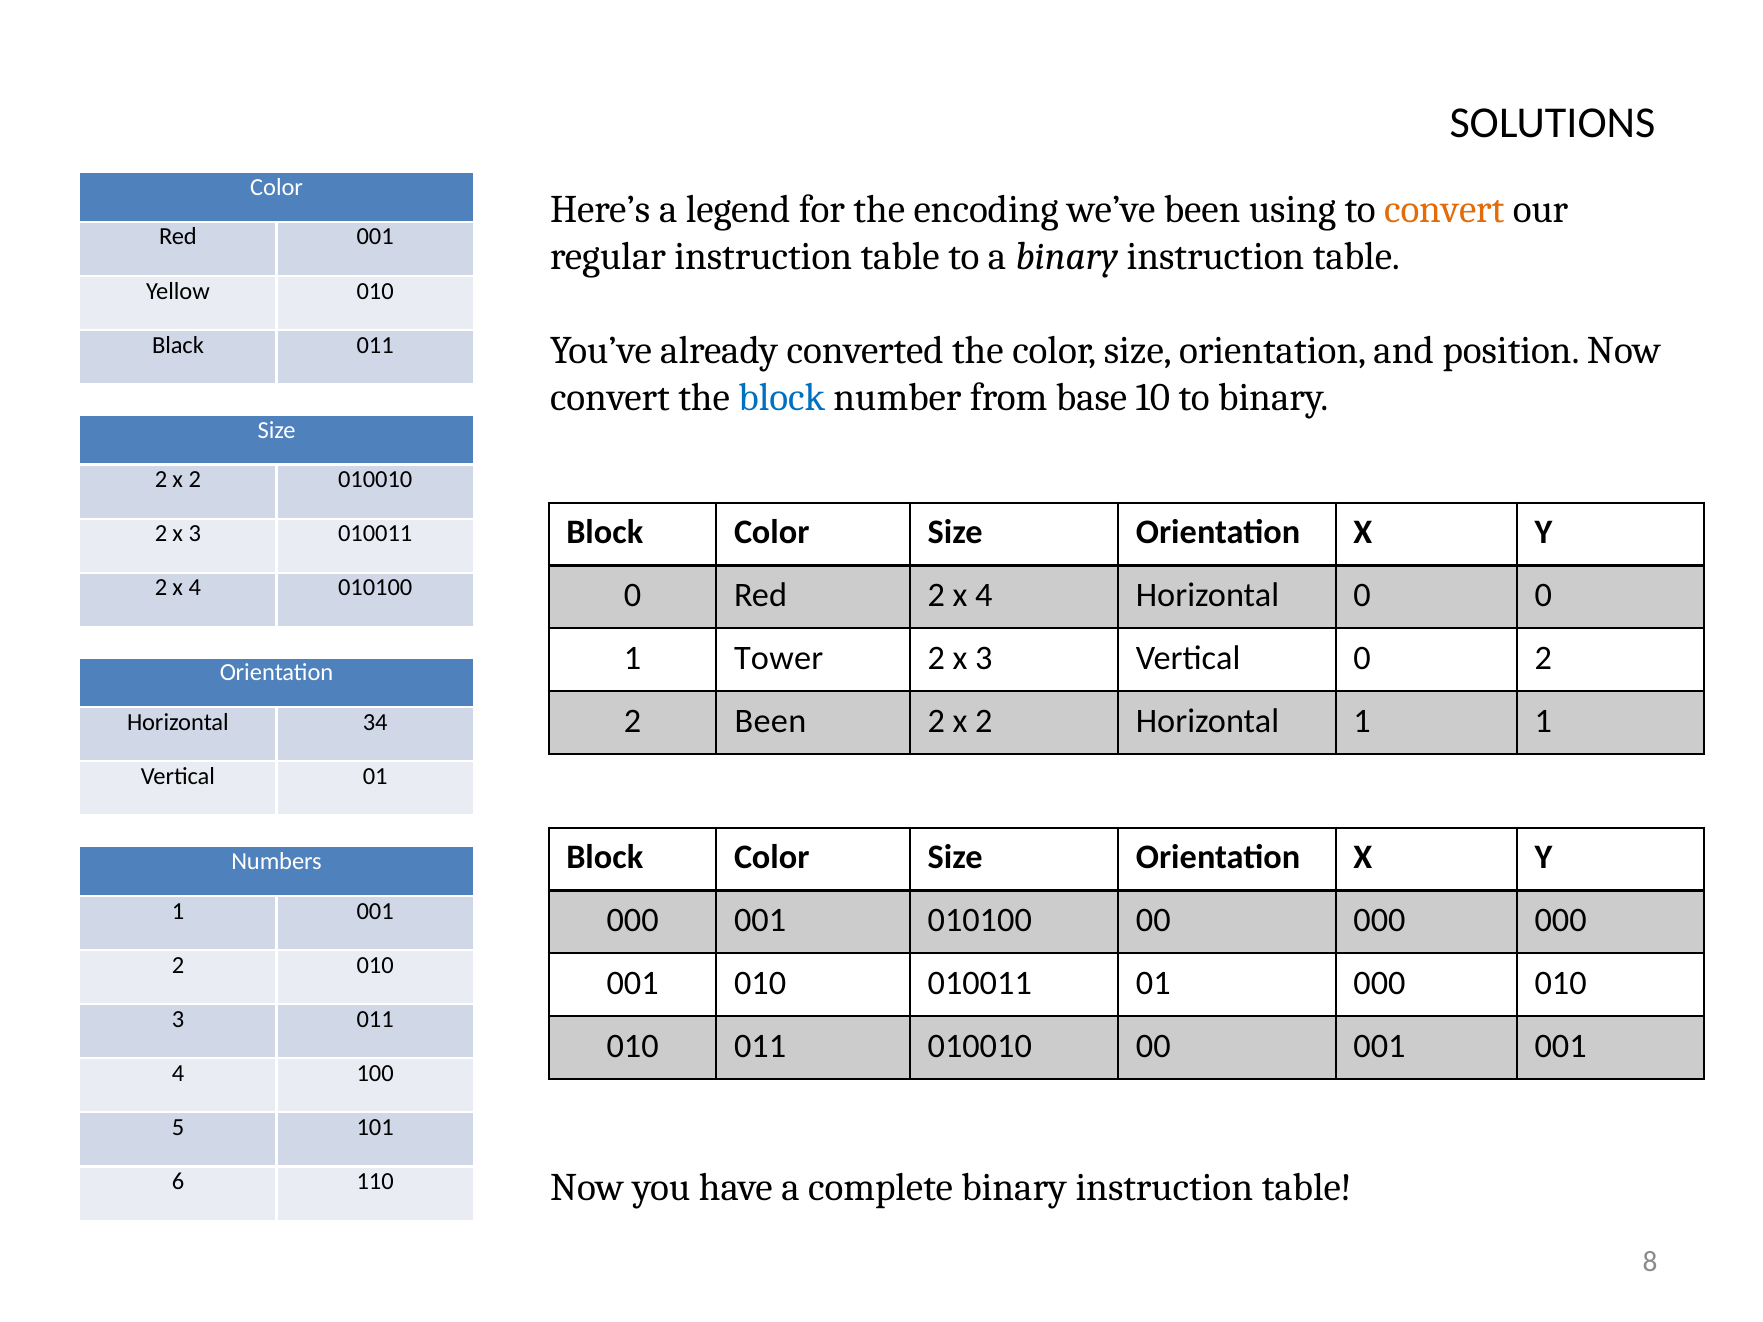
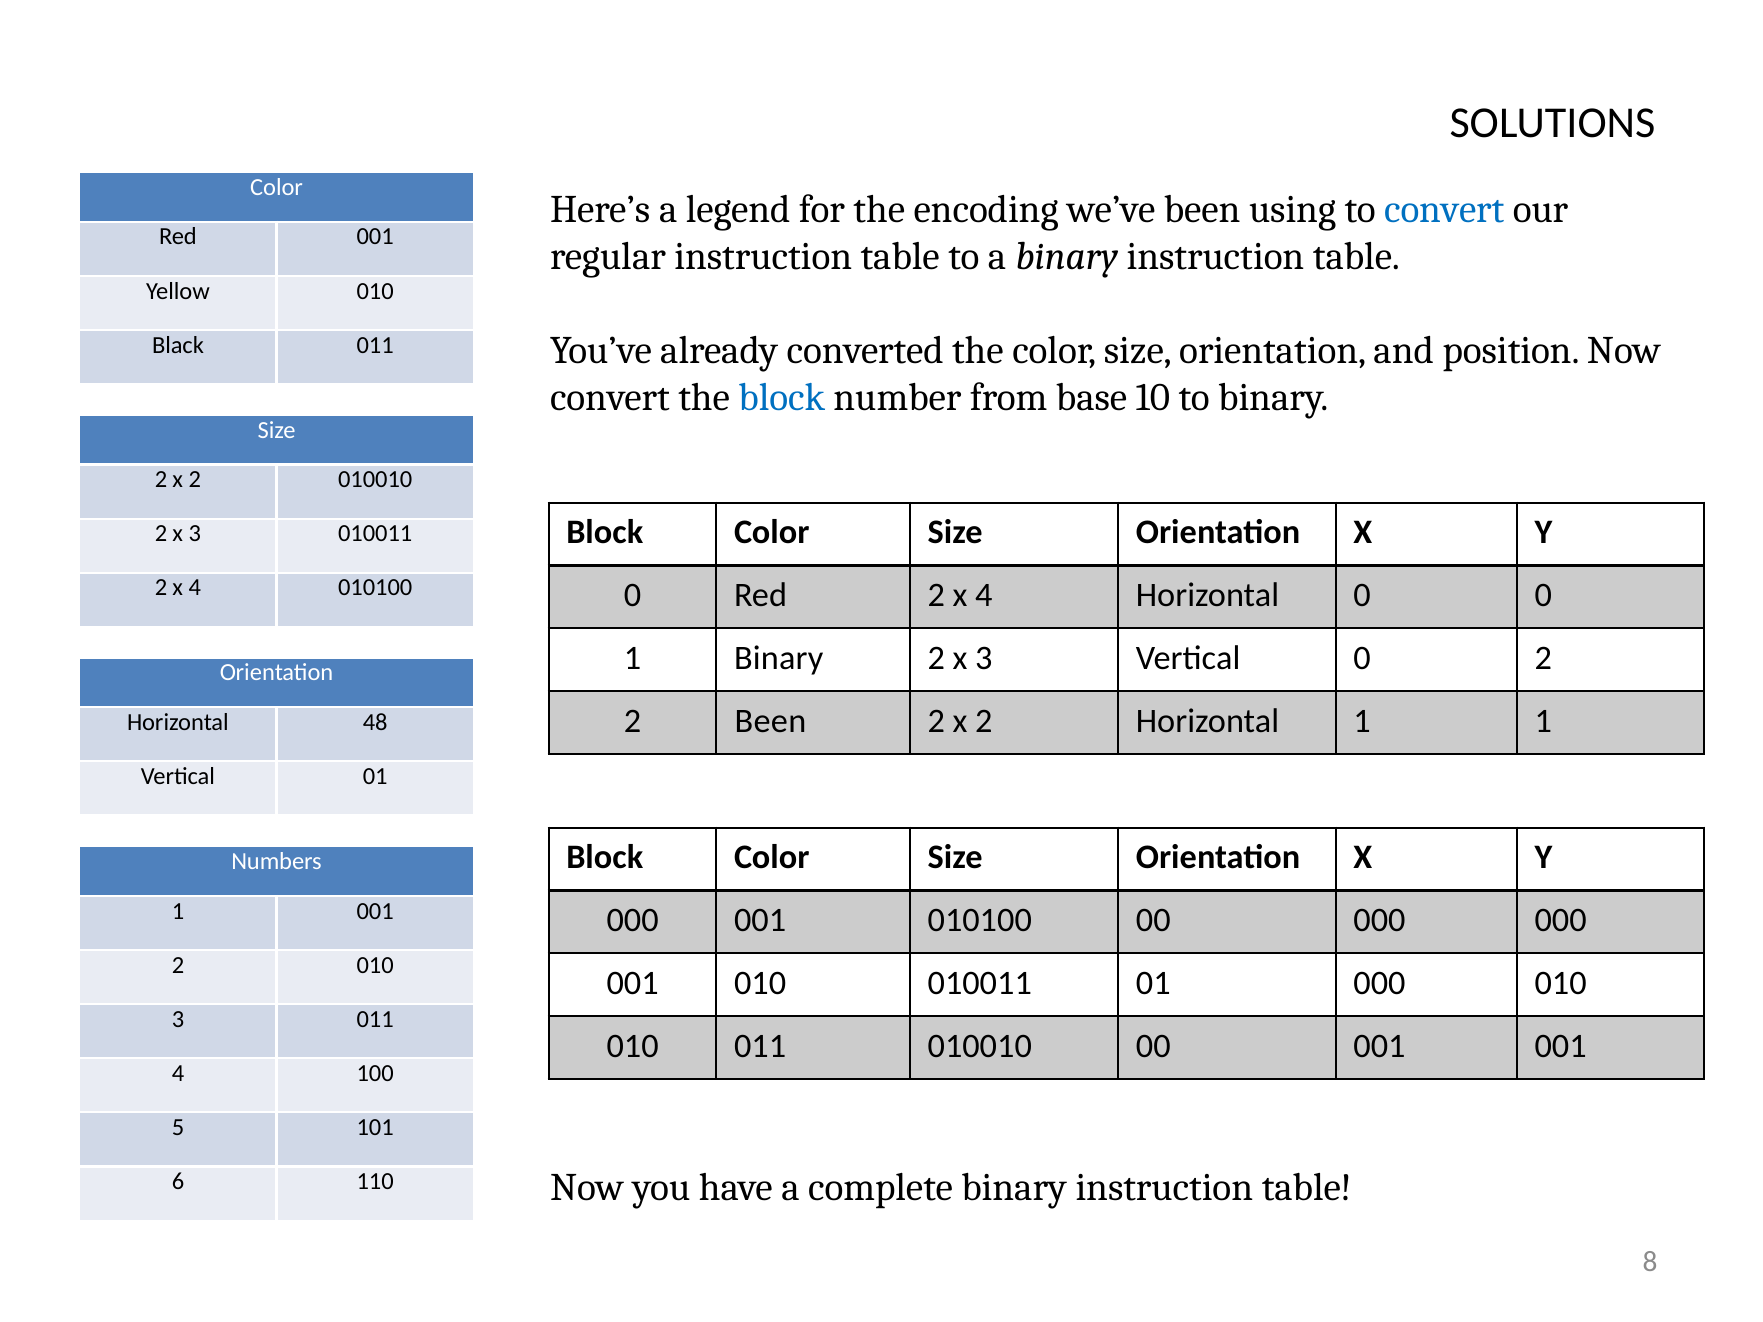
convert at (1444, 209) colour: orange -> blue
1 Tower: Tower -> Binary
34: 34 -> 48
